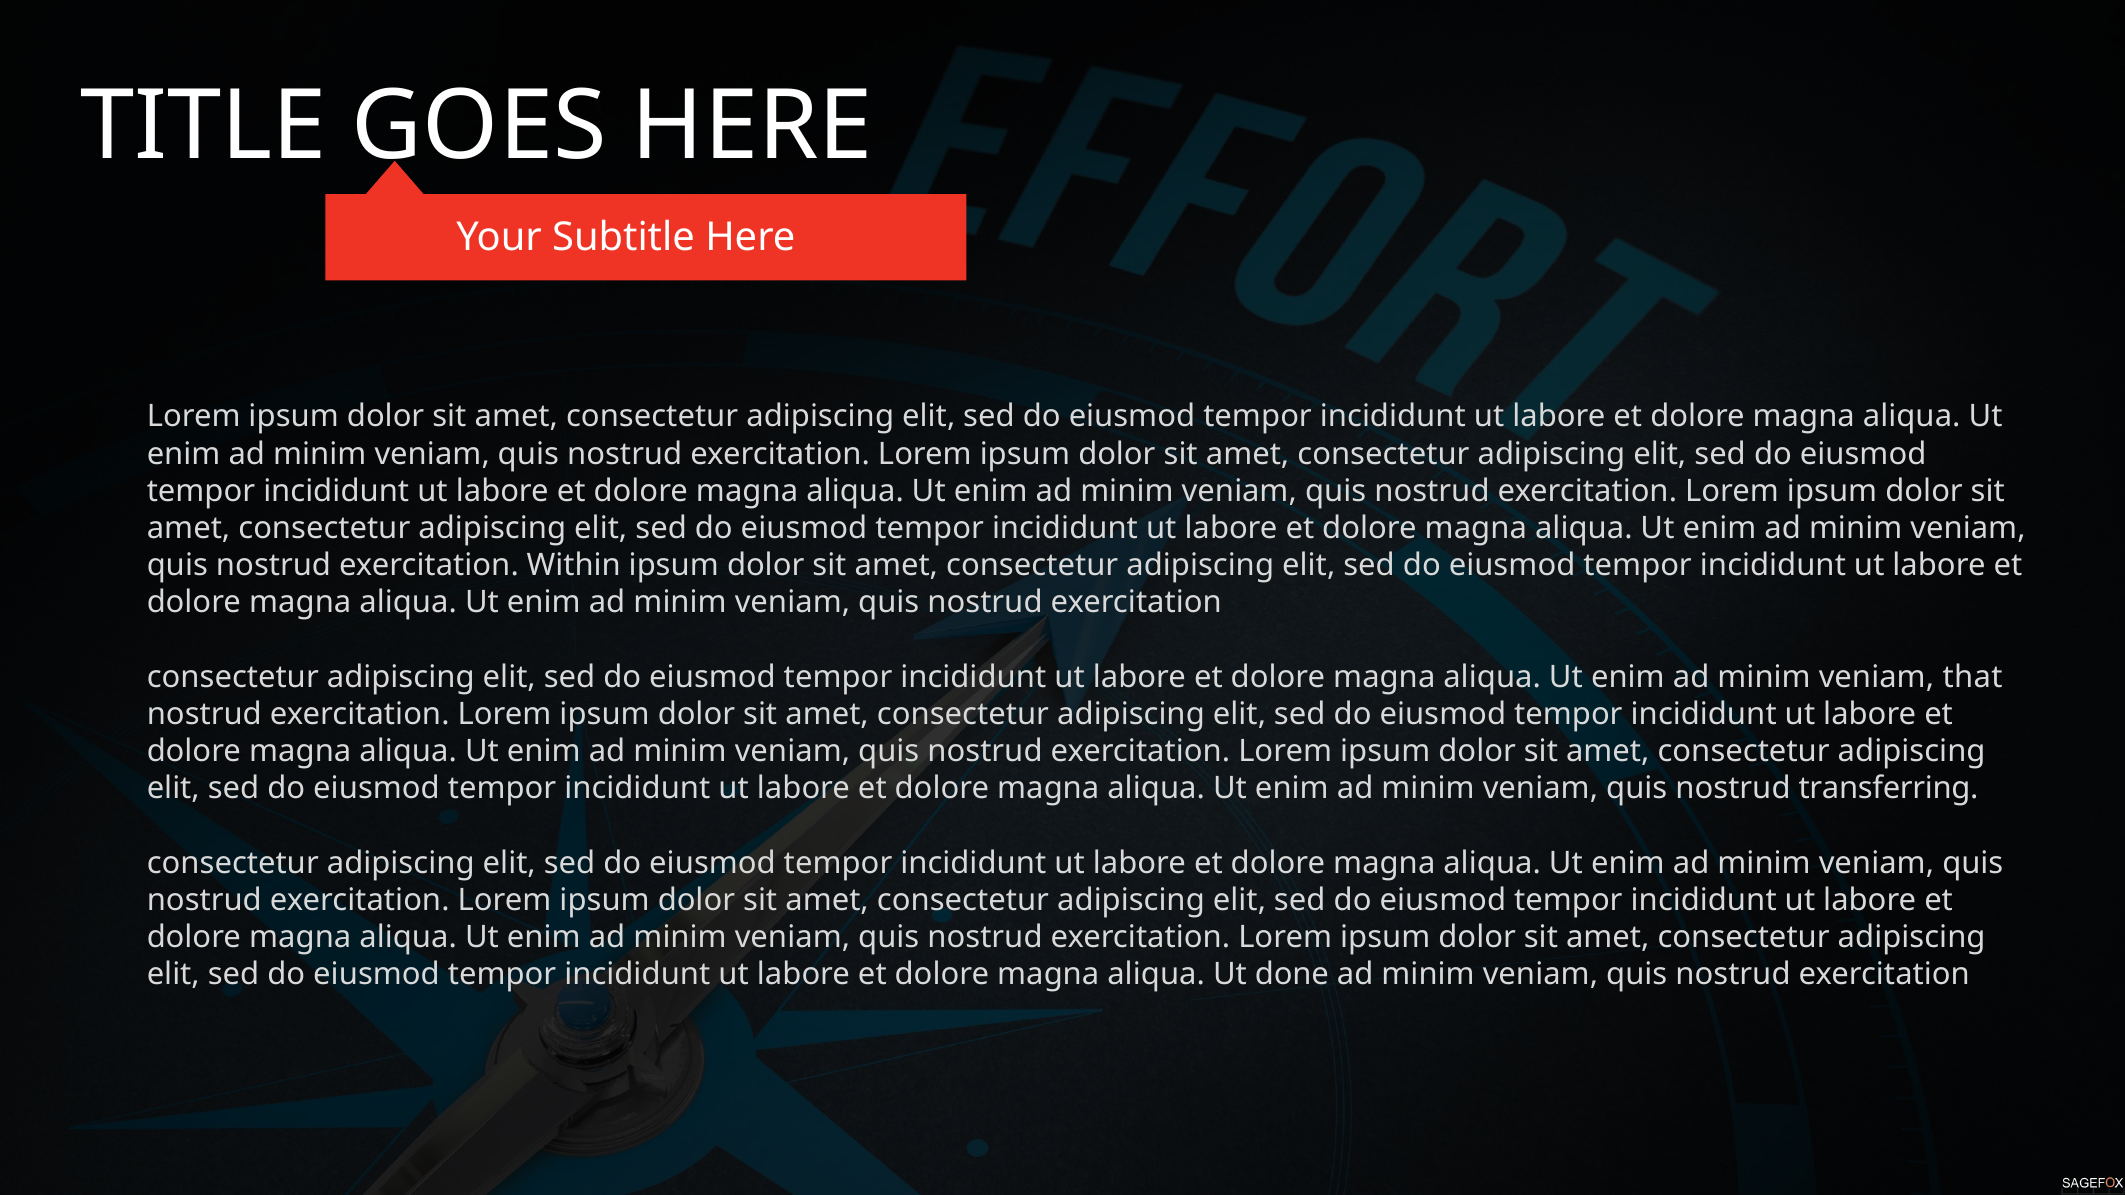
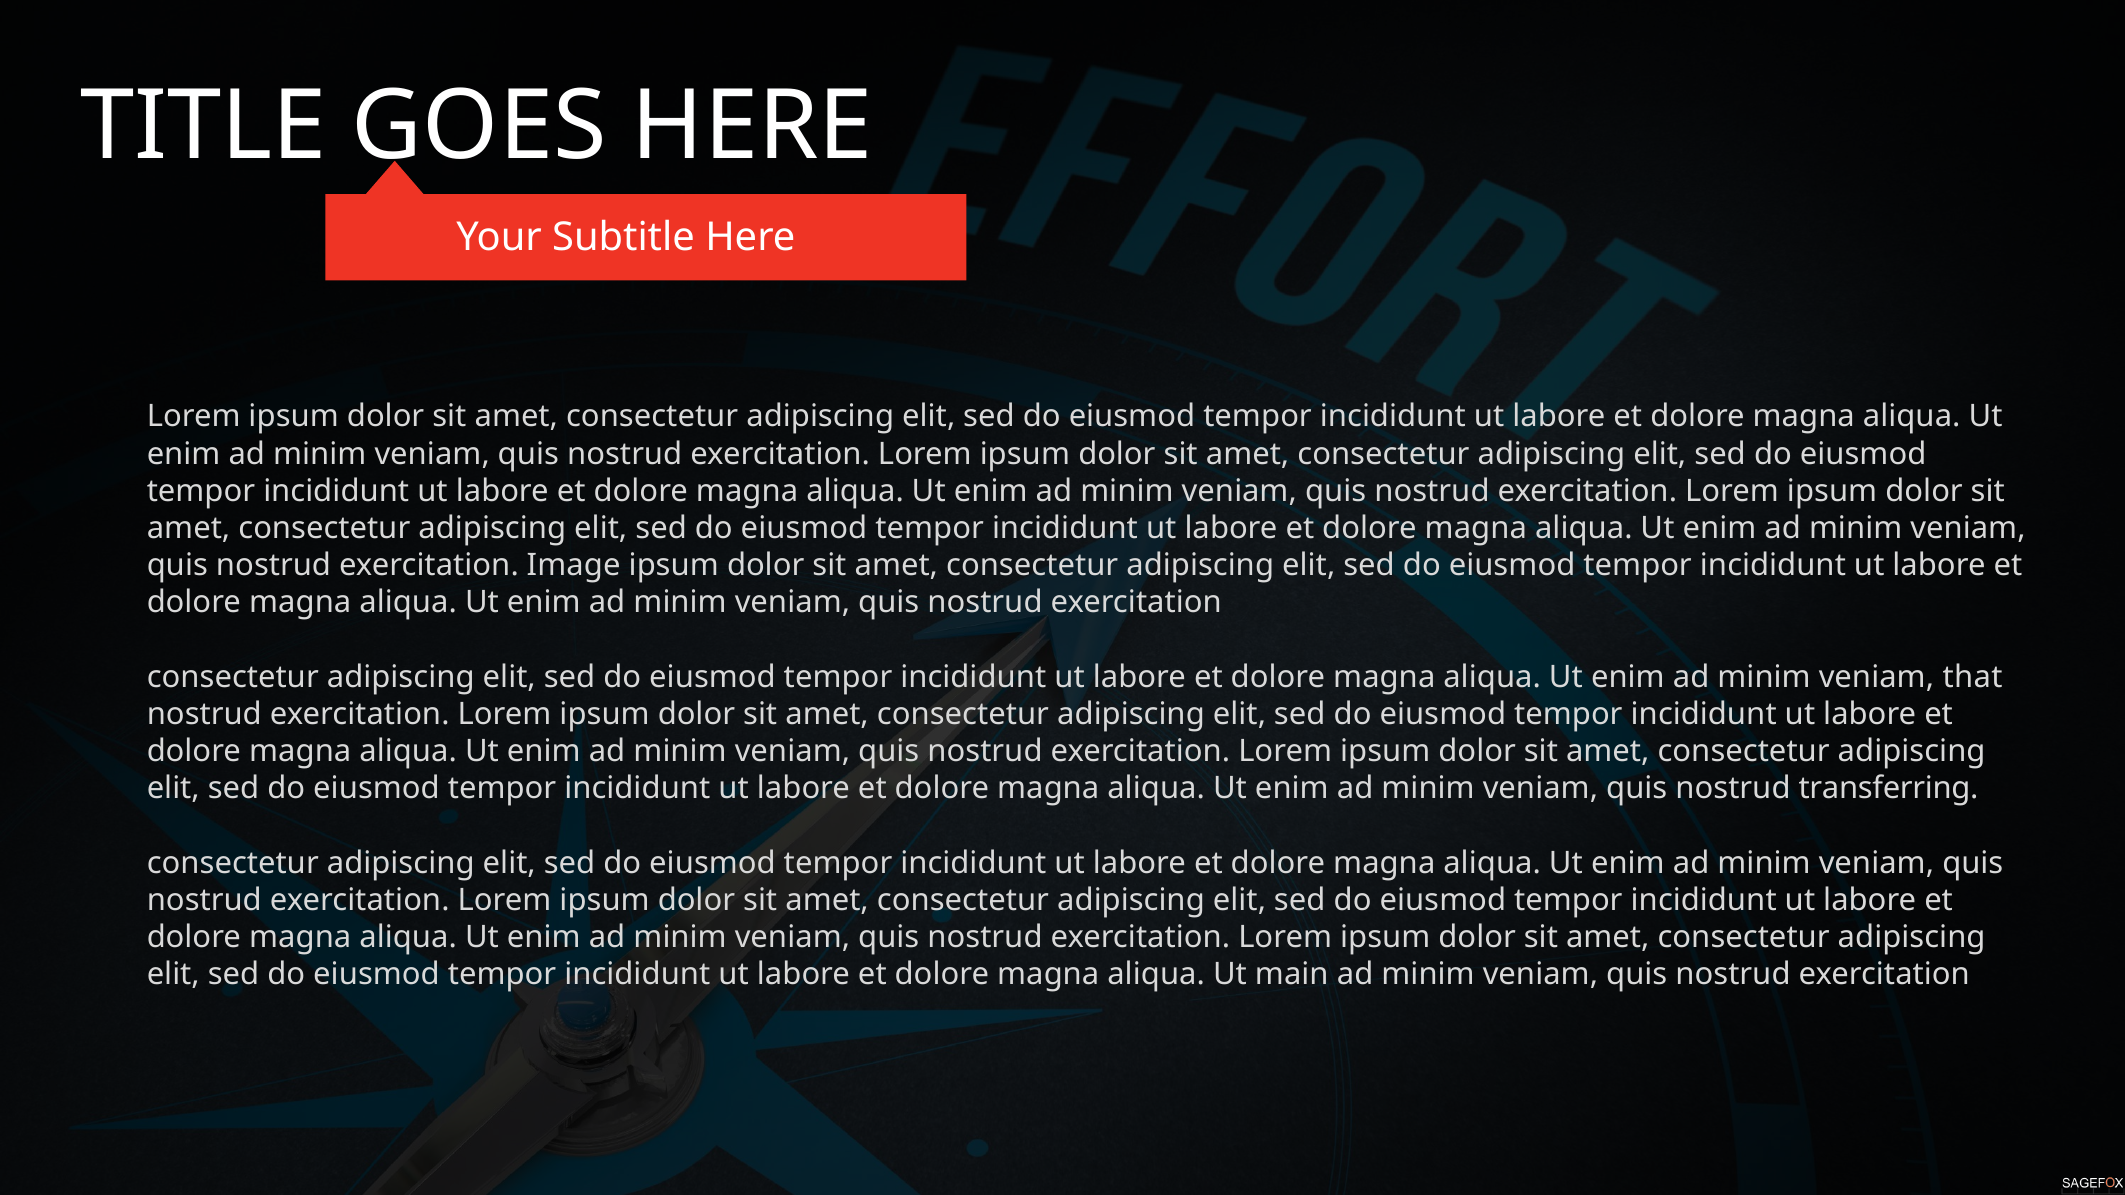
Within: Within -> Image
done: done -> main
